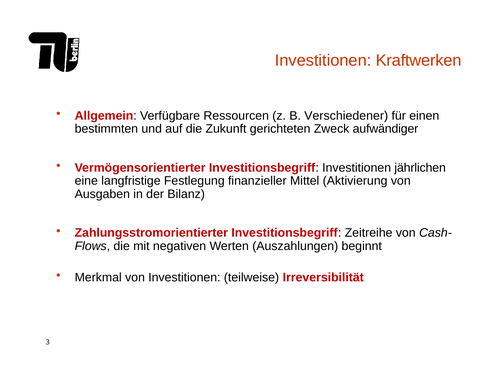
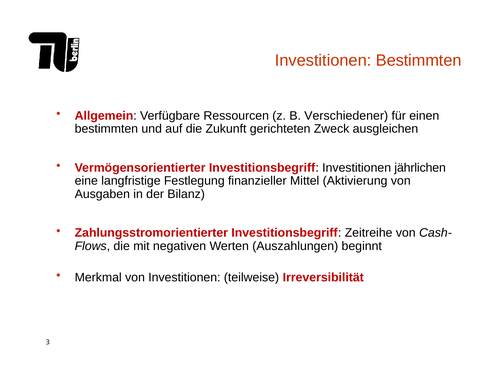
Investitionen Kraftwerken: Kraftwerken -> Bestimmten
aufwändiger: aufwändiger -> ausgleichen
